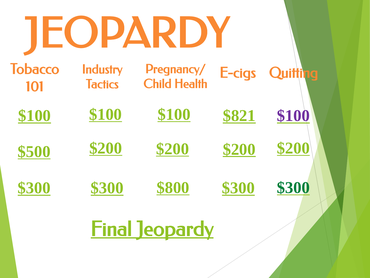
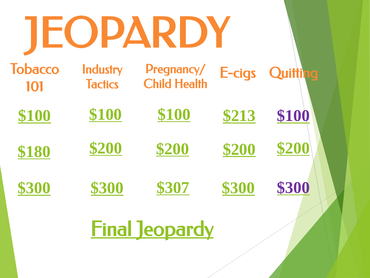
$821: $821 -> $213
$500: $500 -> $180
$800: $800 -> $307
$300 at (293, 187) colour: green -> purple
